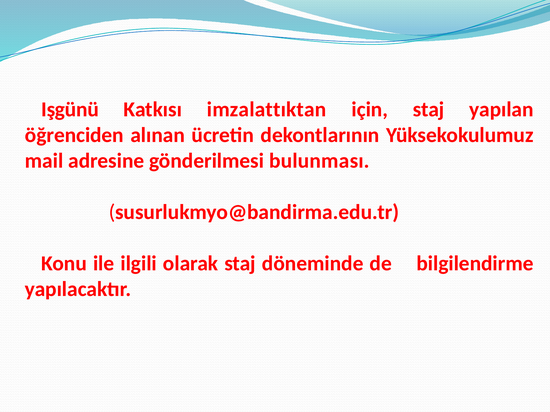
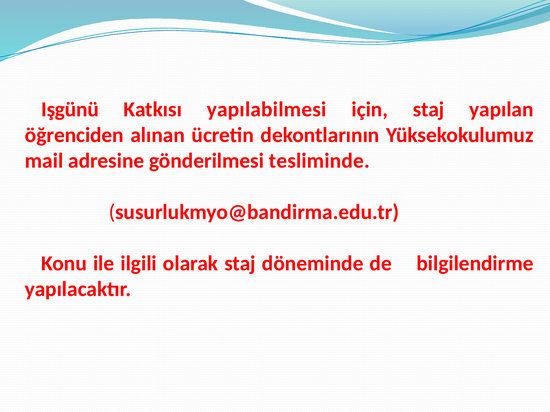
imzalattıktan: imzalattıktan -> yapılabilmesi
bulunması: bulunması -> tesliminde
